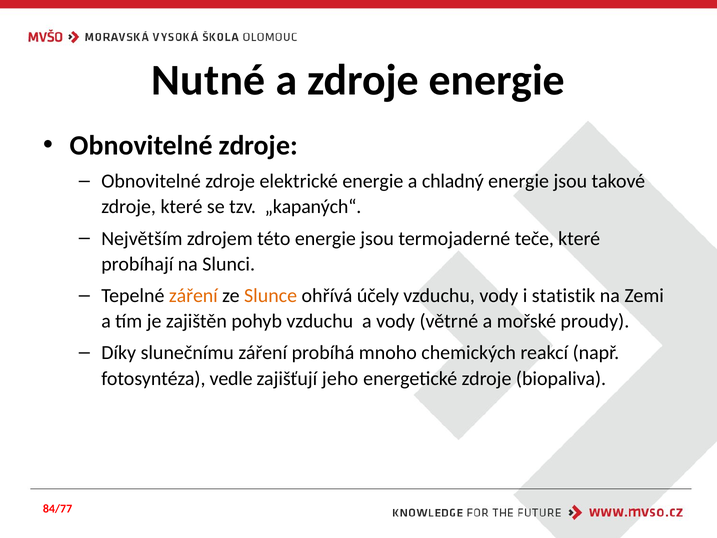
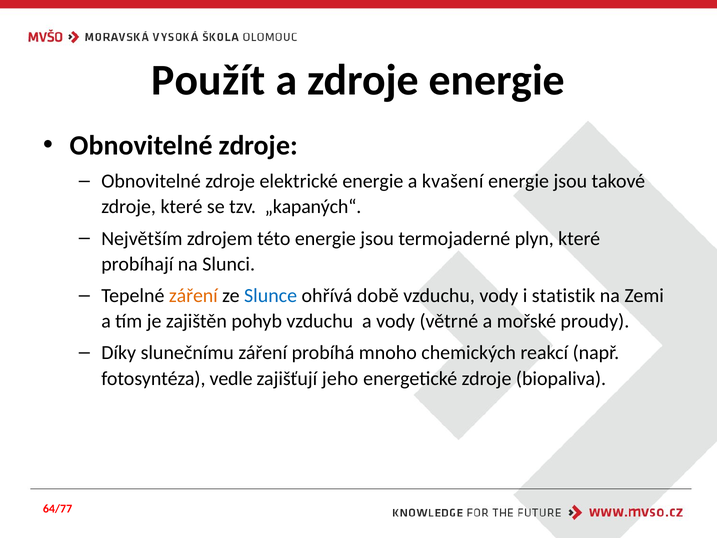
Nutné: Nutné -> Použít
chladný: chladný -> kvašení
teče: teče -> plyn
Slunce colour: orange -> blue
účely: účely -> době
84/77: 84/77 -> 64/77
